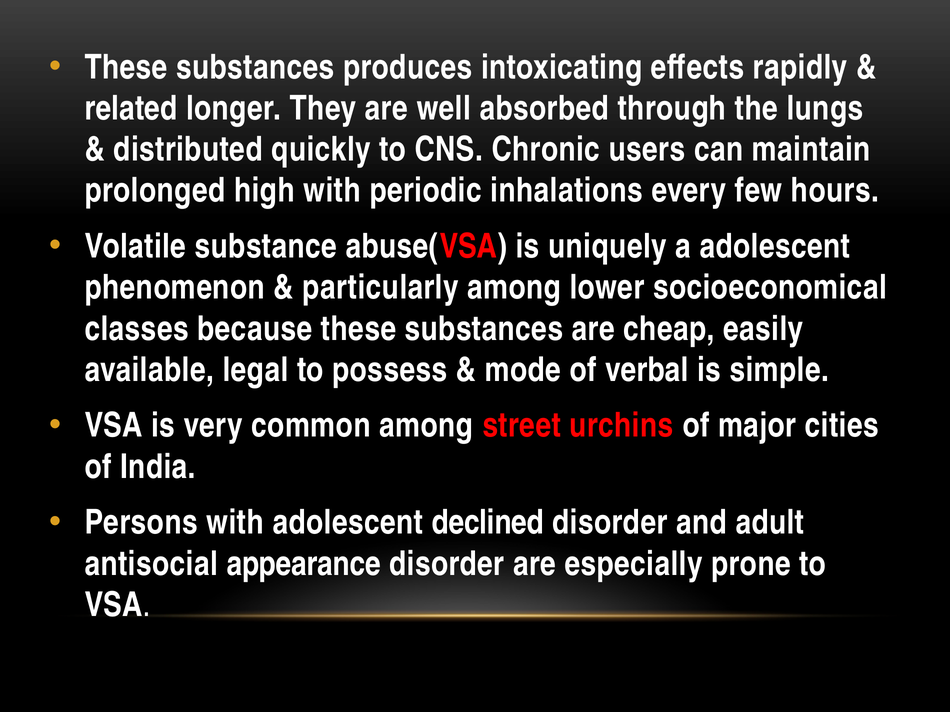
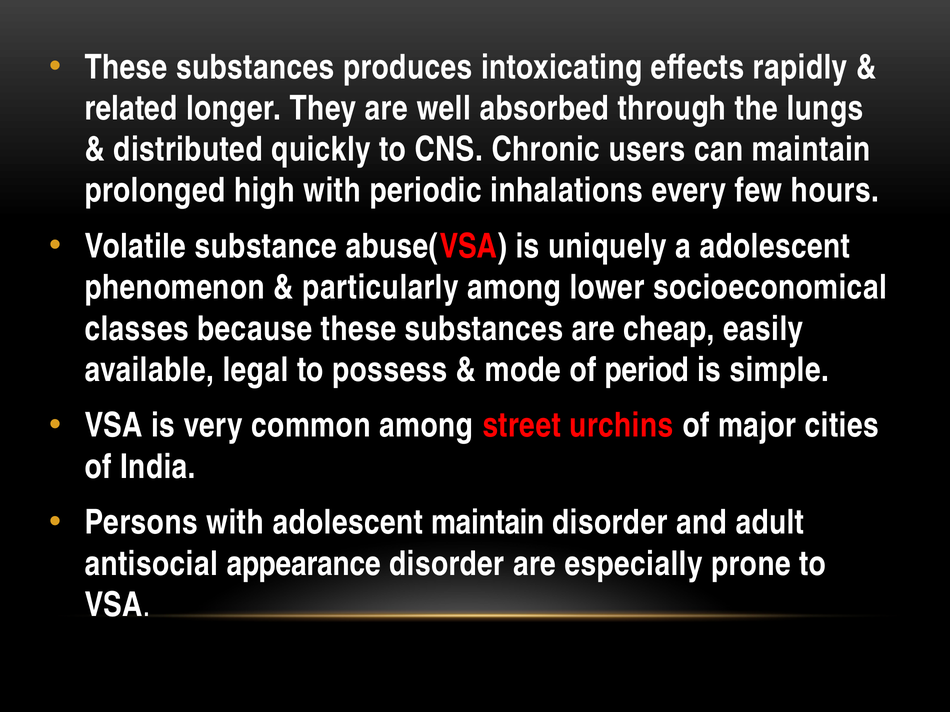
verbal: verbal -> period
adolescent declined: declined -> maintain
